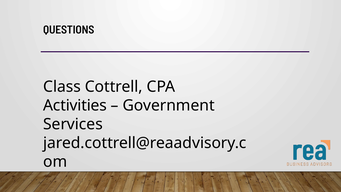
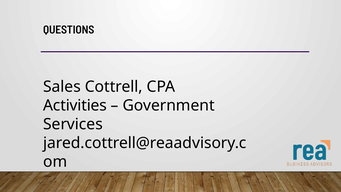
Class: Class -> Sales
